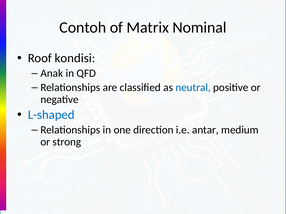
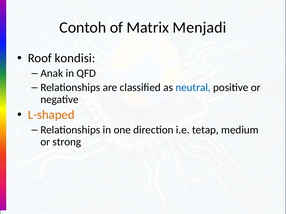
Nominal: Nominal -> Menjadi
L-shaped colour: blue -> orange
antar: antar -> tetap
